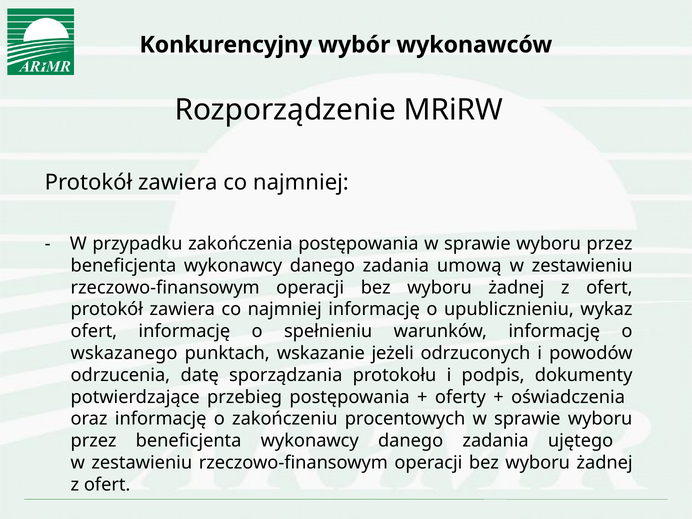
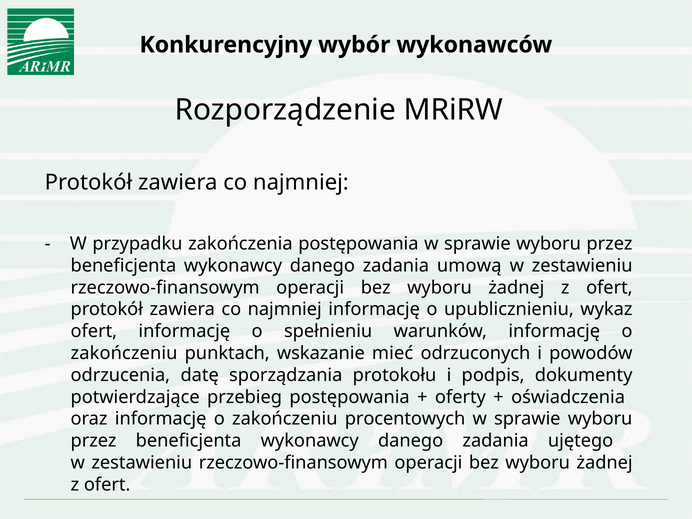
wskazanego at (124, 353): wskazanego -> zakończeniu
jeżeli: jeżeli -> mieć
